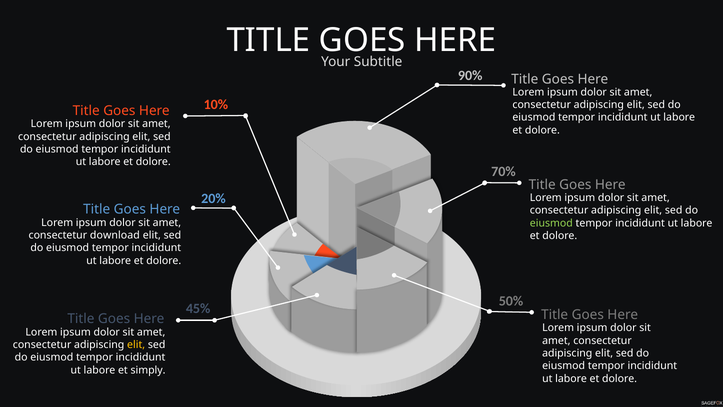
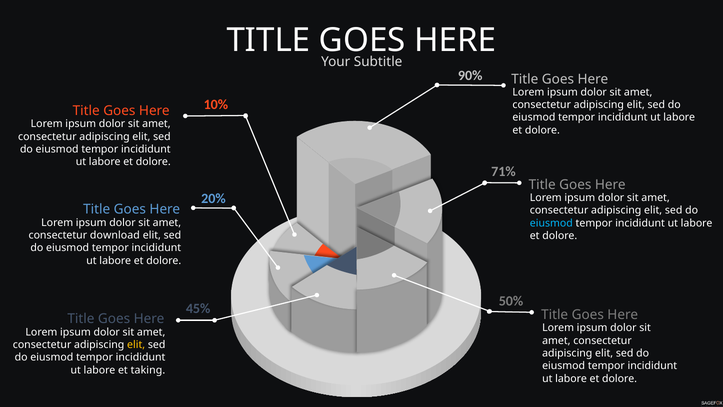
70%: 70% -> 71%
eiusmod at (551, 223) colour: light green -> light blue
simply: simply -> taking
